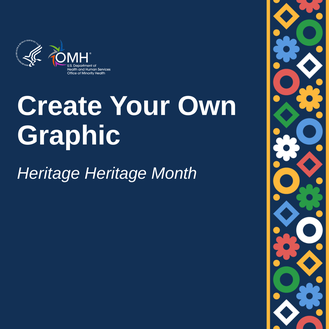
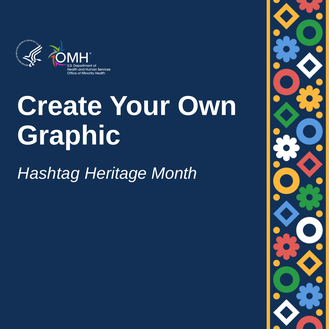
Heritage at (49, 174): Heritage -> Hashtag
